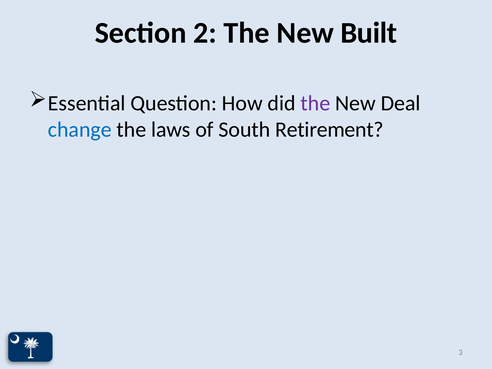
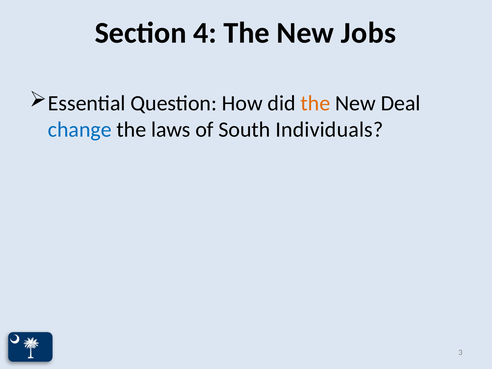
2: 2 -> 4
Built: Built -> Jobs
the at (315, 103) colour: purple -> orange
Retirement: Retirement -> Individuals
